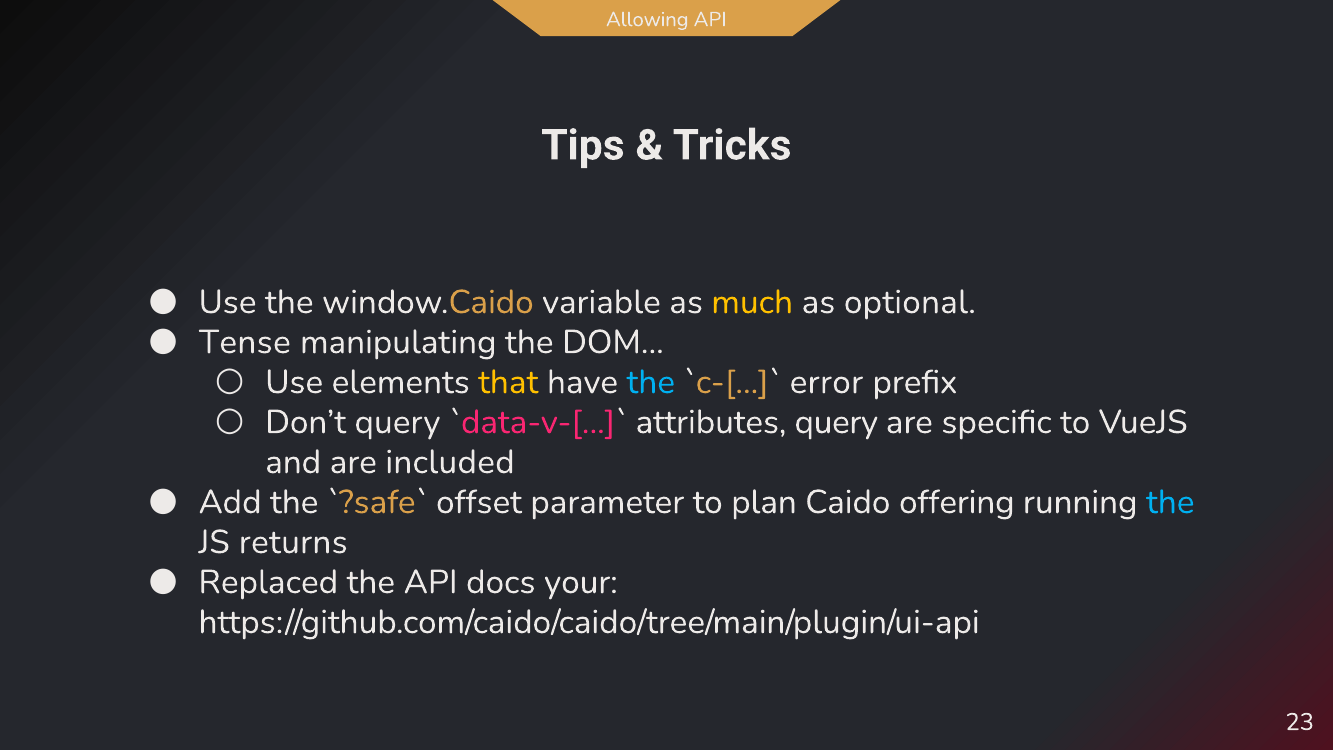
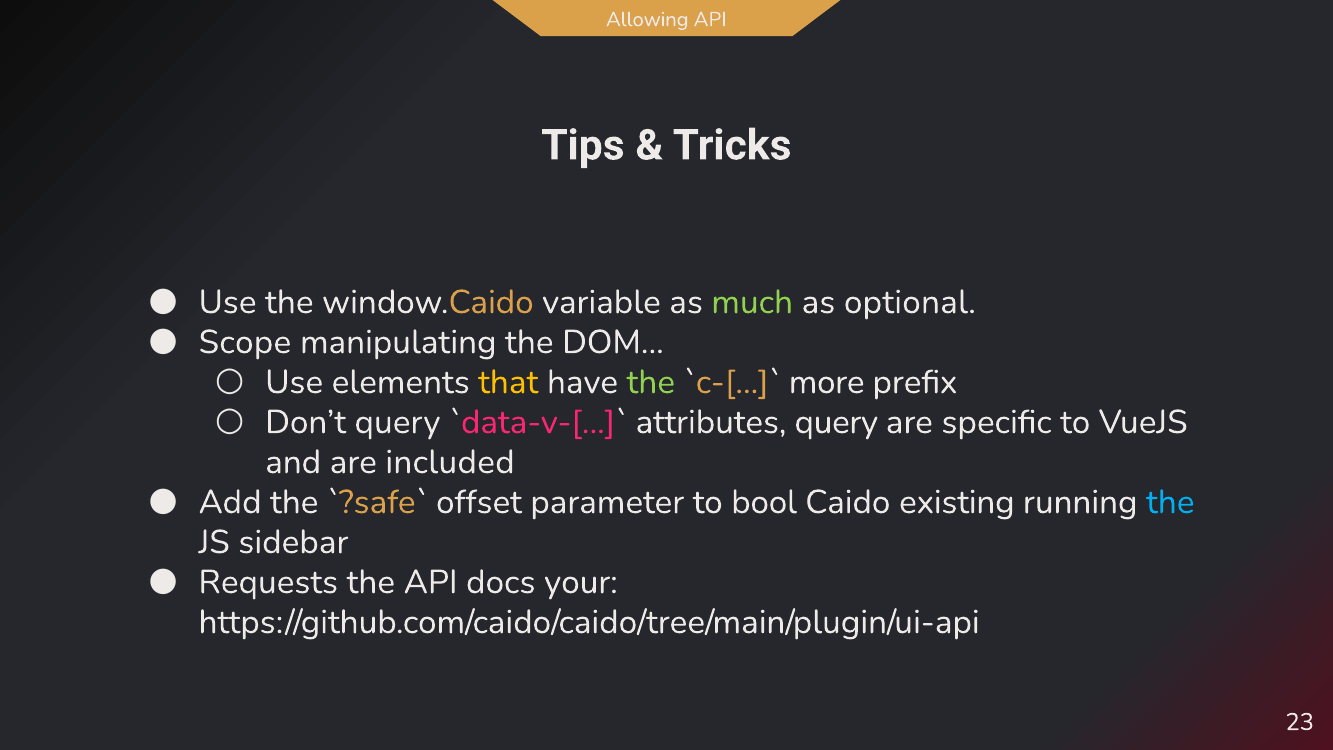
much colour: yellow -> light green
Tense: Tense -> Scope
the at (651, 382) colour: light blue -> light green
error: error -> more
plan: plan -> bool
offering: offering -> existing
returns: returns -> sidebar
Replaced: Replaced -> Requests
